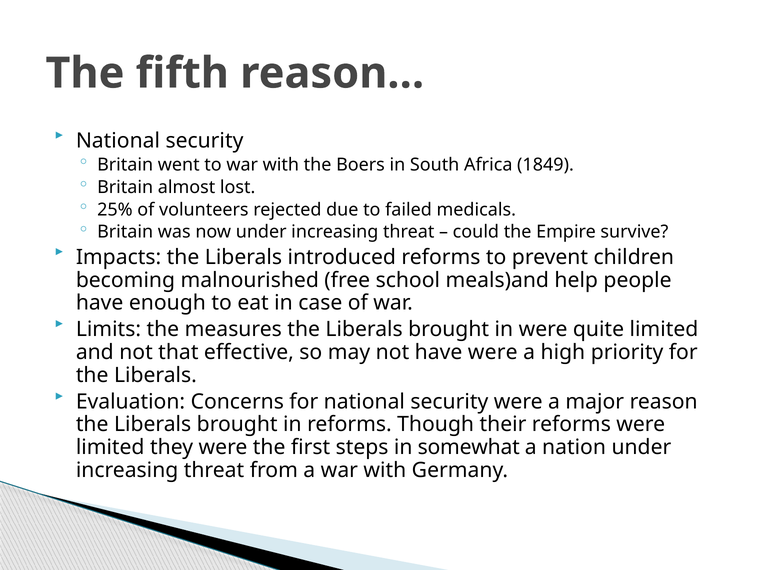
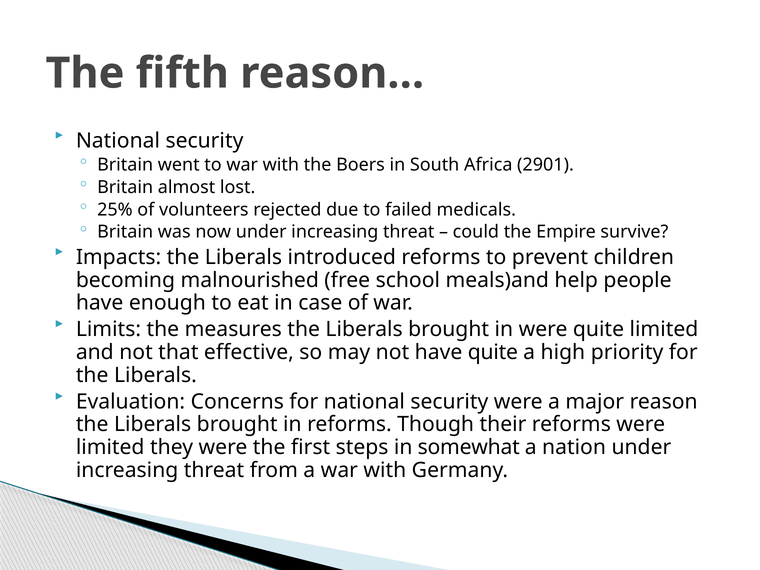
1849: 1849 -> 2901
have were: were -> quite
